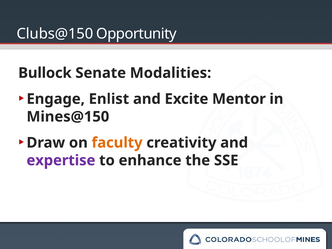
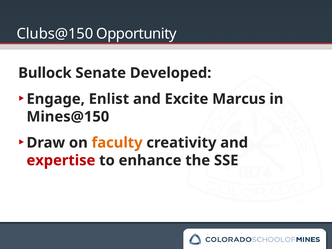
Modalities: Modalities -> Developed
Mentor: Mentor -> Marcus
expertise colour: purple -> red
